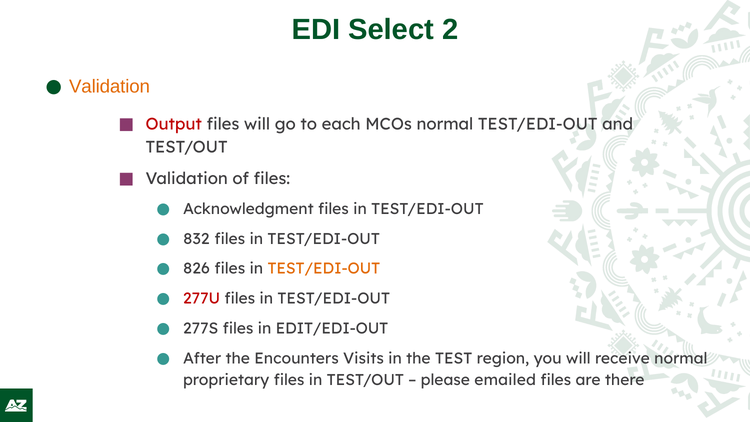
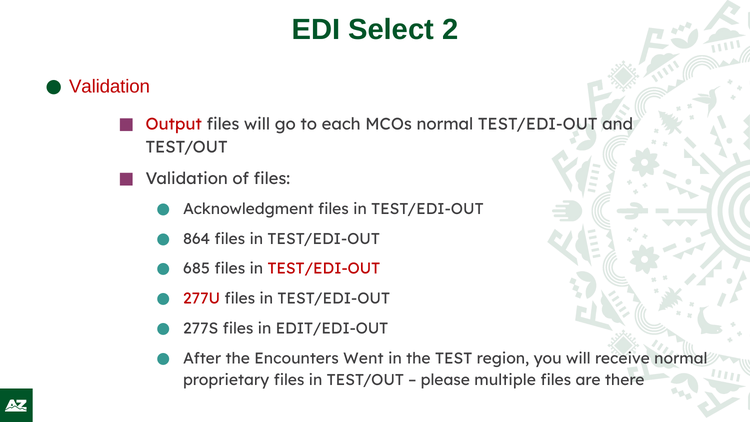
Validation at (109, 87) colour: orange -> red
832: 832 -> 864
826: 826 -> 685
TEST/EDI-OUT at (324, 269) colour: orange -> red
Visits: Visits -> Went
emailed: emailed -> multiple
